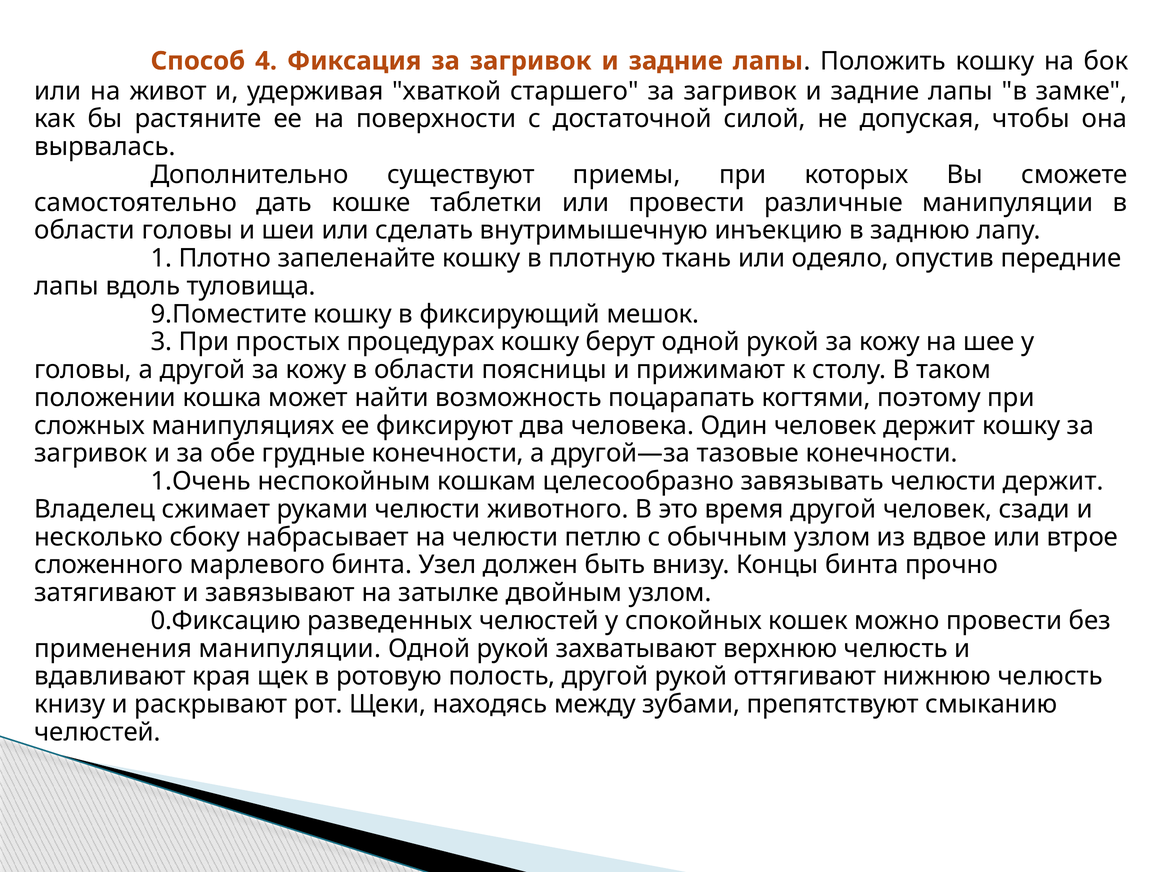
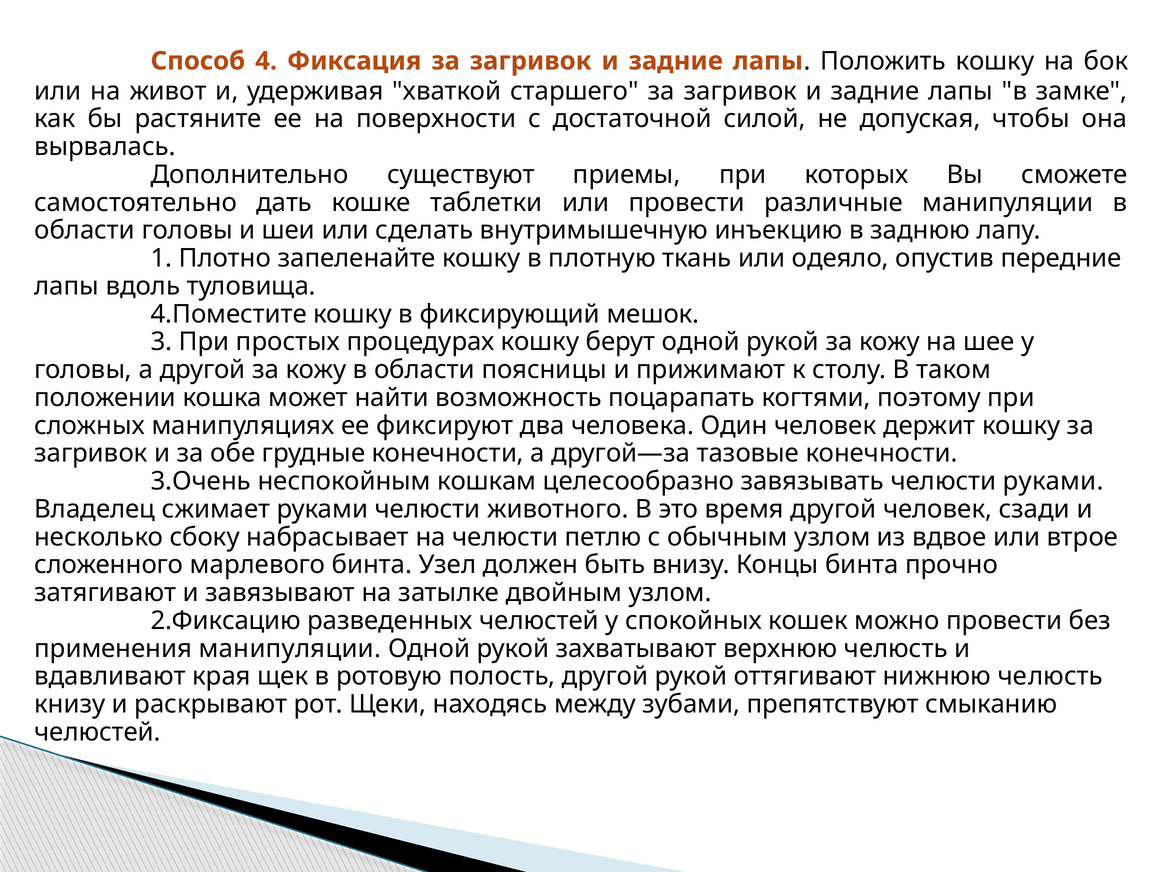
9.Поместите: 9.Поместите -> 4.Поместите
1.Очень: 1.Очень -> 3.Очень
челюсти держит: держит -> руками
0.Фиксацию: 0.Фиксацию -> 2.Фиксацию
